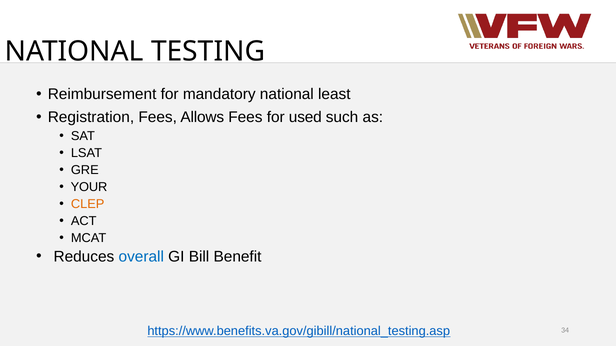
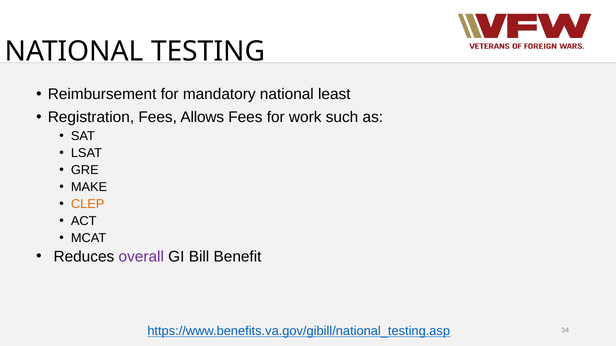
used: used -> work
YOUR: YOUR -> MAKE
overall colour: blue -> purple
